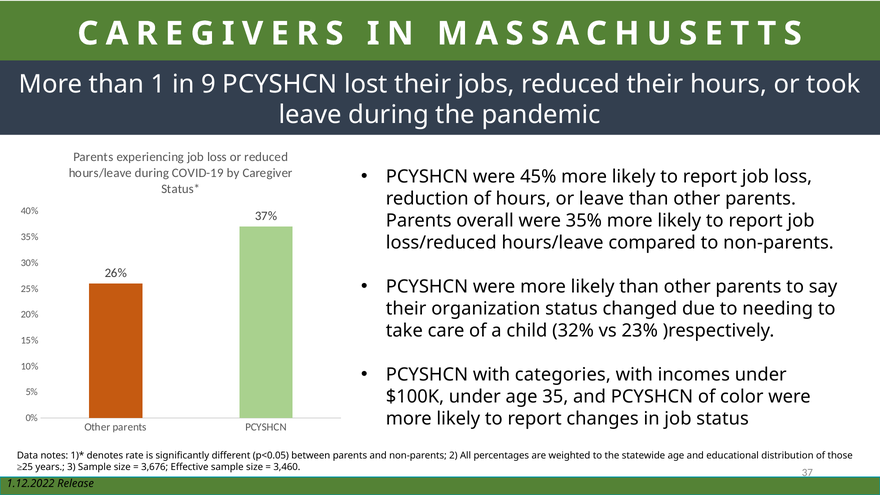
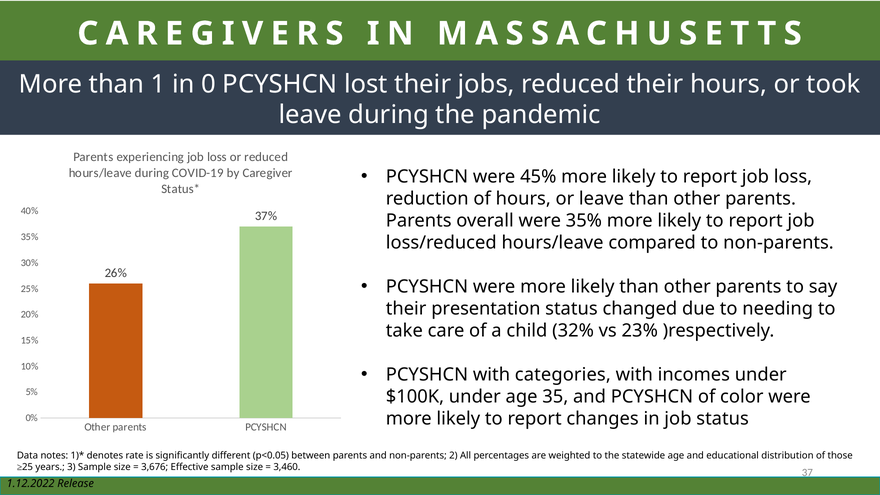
9: 9 -> 0
organization: organization -> presentation
